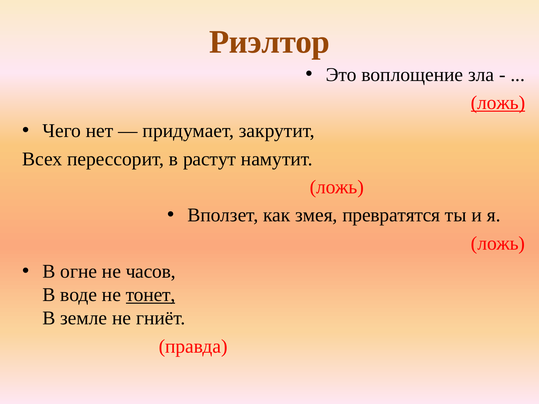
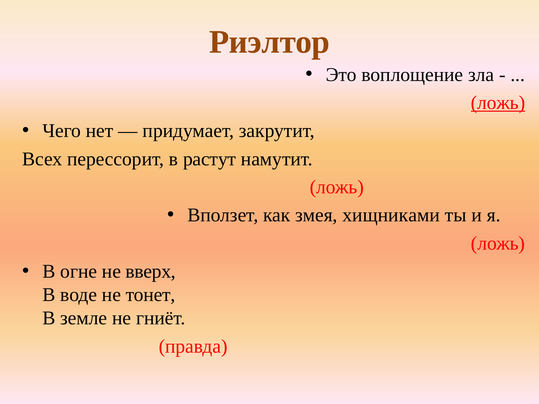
превратятся: превратятся -> хищниками
часов: часов -> вверх
тонет underline: present -> none
